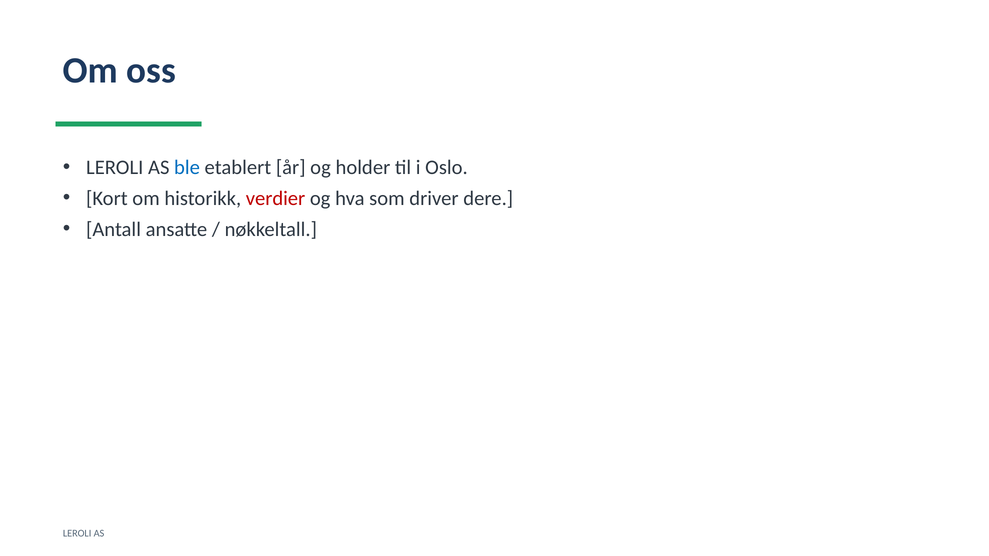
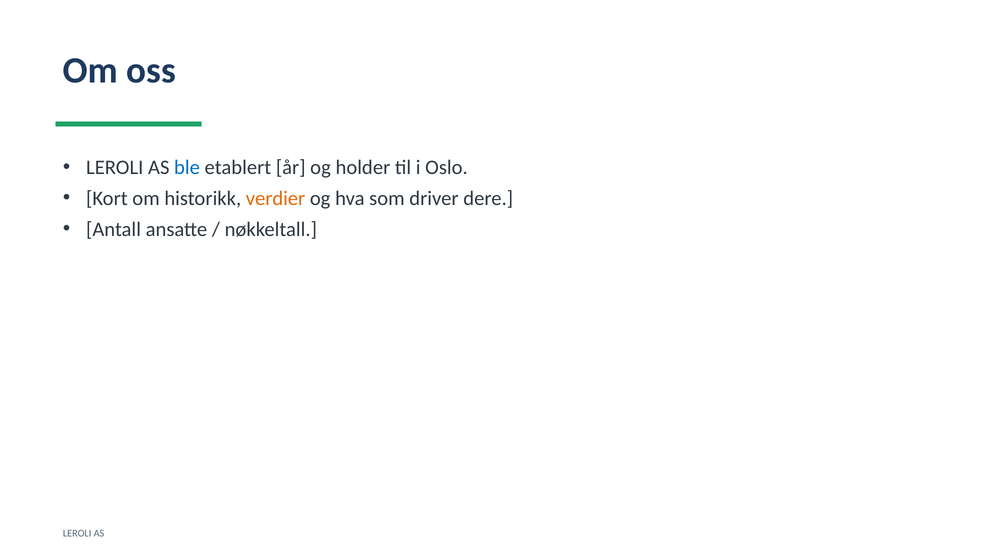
verdier colour: red -> orange
